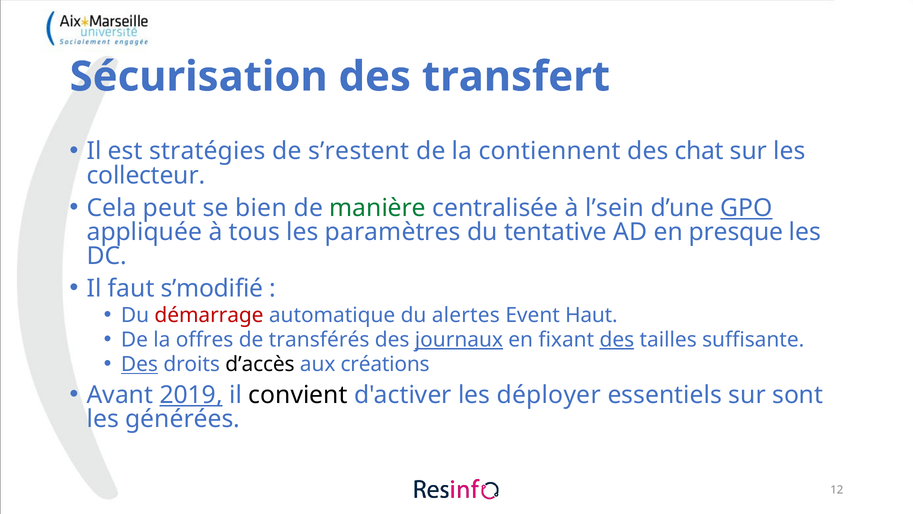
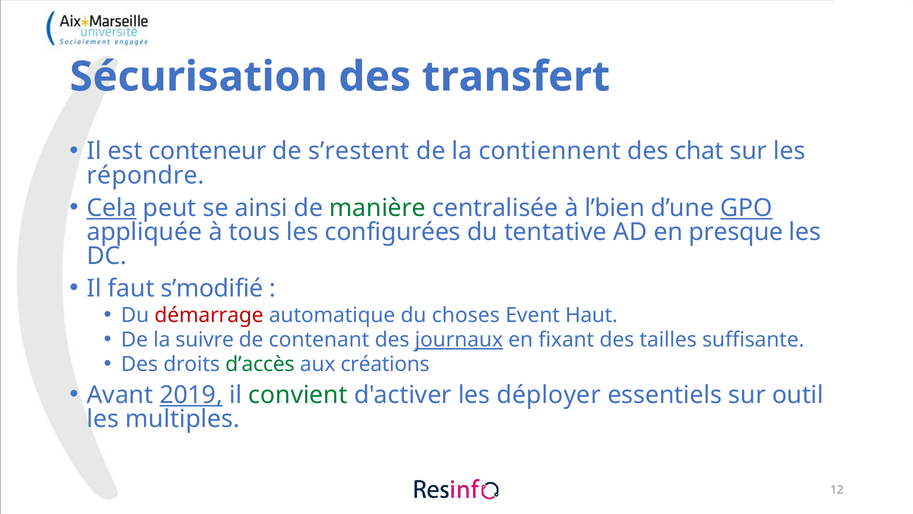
stratégies: stratégies -> conteneur
collecteur: collecteur -> répondre
Cela underline: none -> present
bien: bien -> ainsi
l’sein: l’sein -> l’bien
paramètres: paramètres -> configurées
alertes: alertes -> choses
offres: offres -> suivre
transférés: transférés -> contenant
des at (617, 340) underline: present -> none
Des at (139, 364) underline: present -> none
d’accès colour: black -> green
convient colour: black -> green
sont: sont -> outil
générées: générées -> multiples
